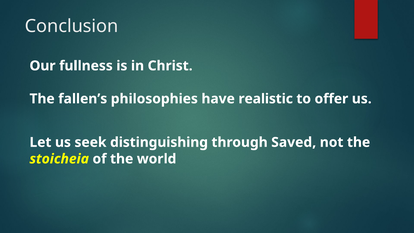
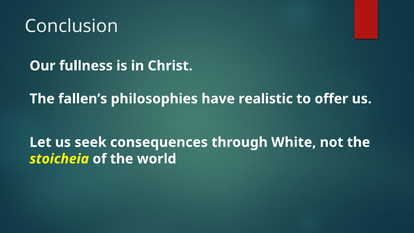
distinguishing: distinguishing -> consequences
Saved: Saved -> White
